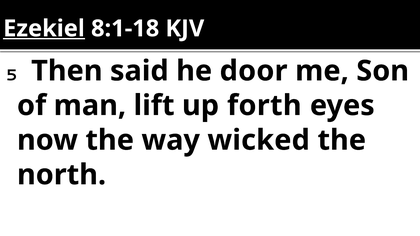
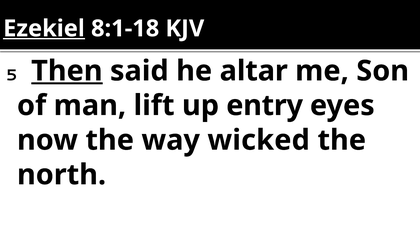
Then underline: none -> present
door: door -> altar
forth: forth -> entry
